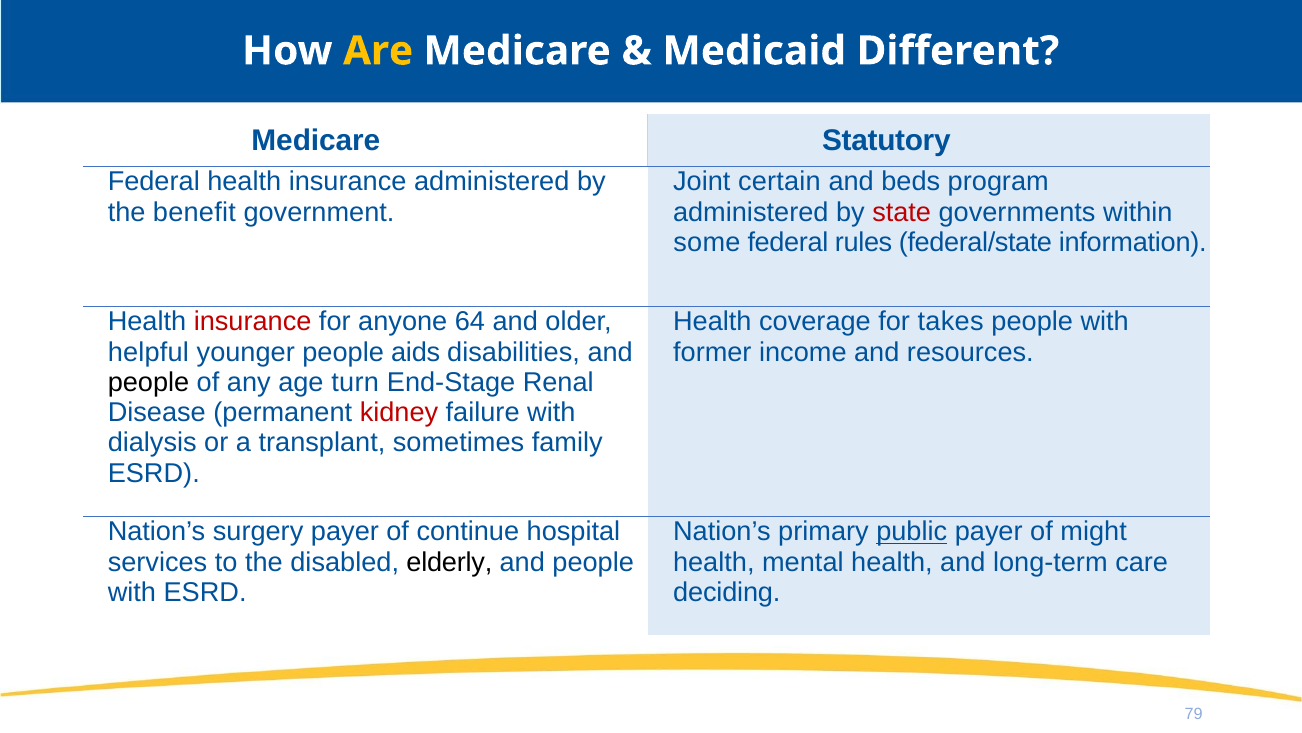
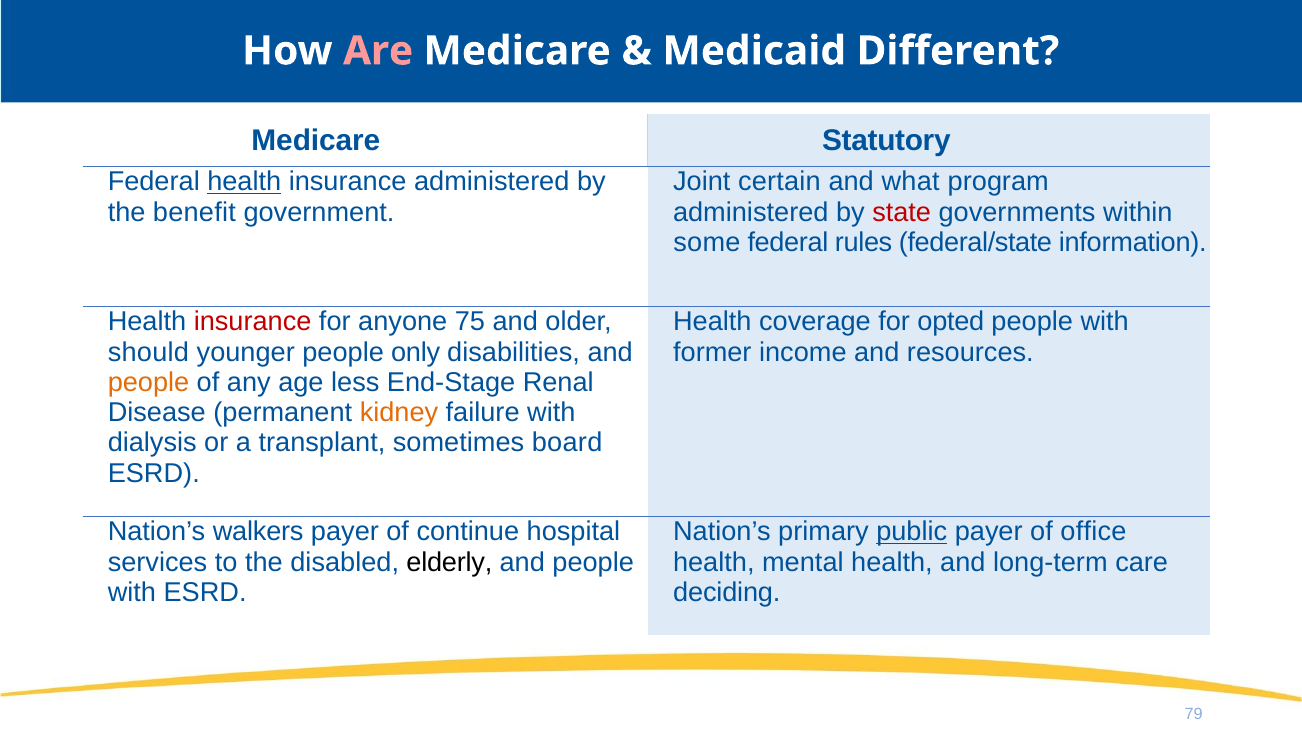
Are colour: yellow -> pink
health at (244, 182) underline: none -> present
beds: beds -> what
64: 64 -> 75
takes: takes -> opted
helpful: helpful -> should
aids: aids -> only
people at (149, 382) colour: black -> orange
turn: turn -> less
kidney colour: red -> orange
family: family -> board
surgery: surgery -> walkers
might: might -> office
